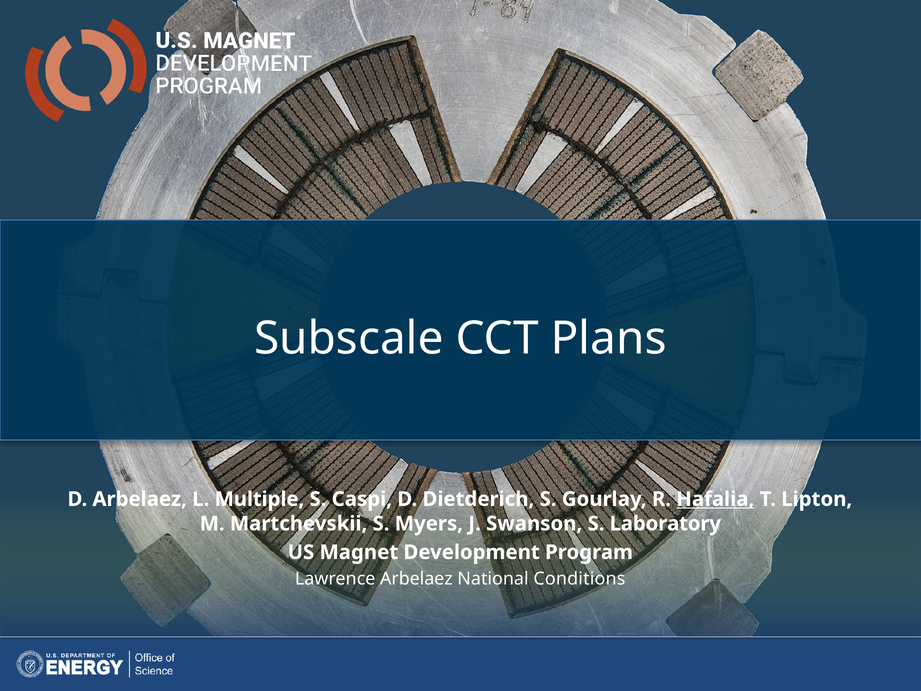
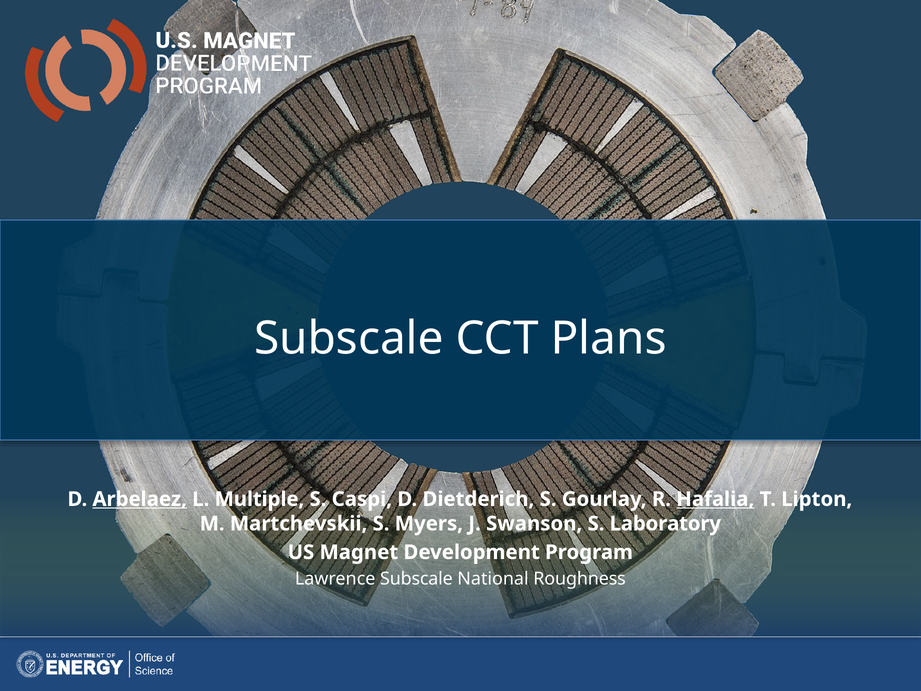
Arbelaez at (140, 499) underline: none -> present
Lawrence Arbelaez: Arbelaez -> Subscale
Conditions: Conditions -> Roughness
